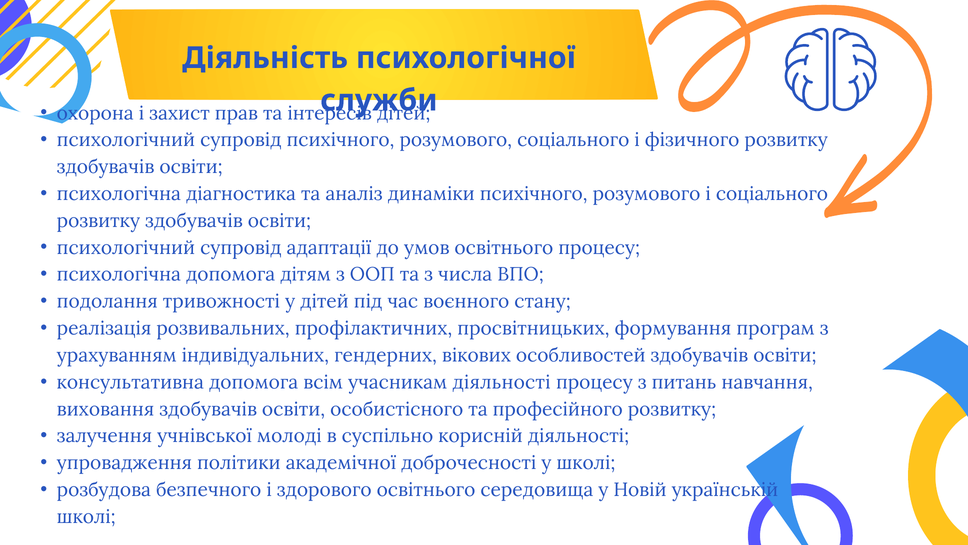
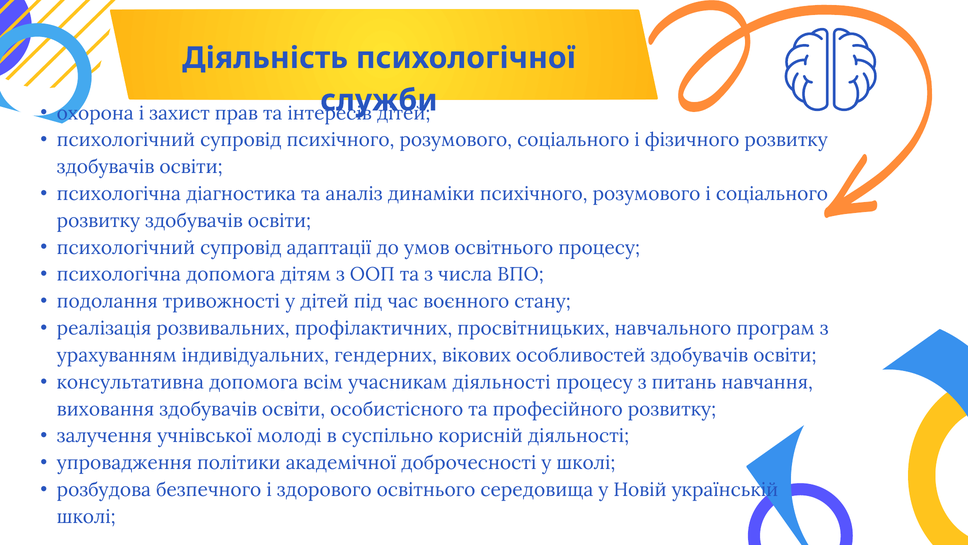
формування: формування -> навчального
